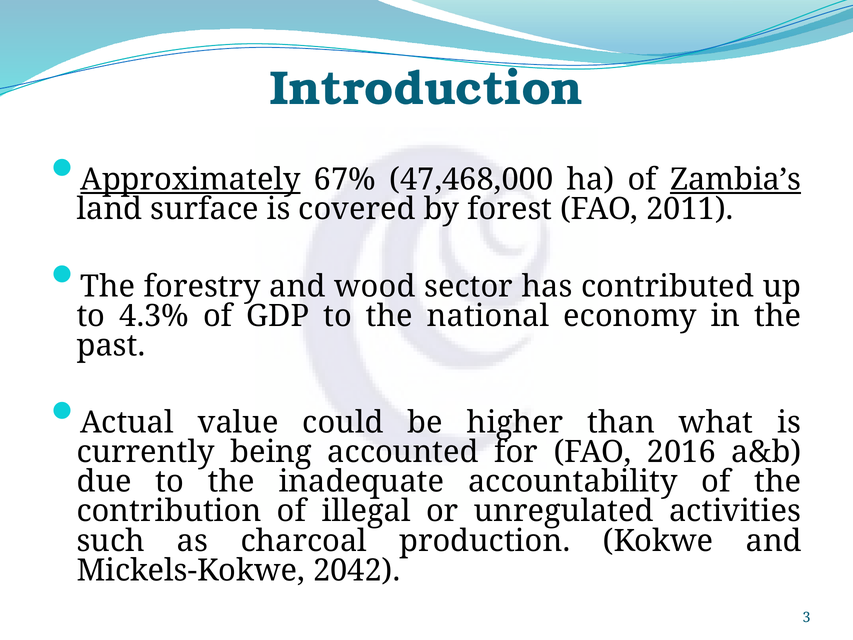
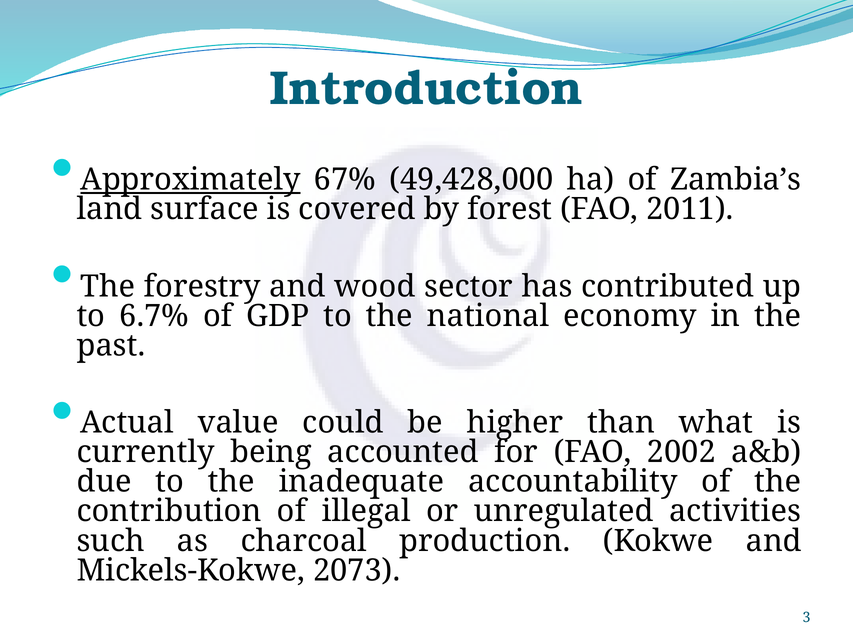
47,468,000: 47,468,000 -> 49,428,000
Zambia’s underline: present -> none
4.3%: 4.3% -> 6.7%
2016: 2016 -> 2002
2042: 2042 -> 2073
